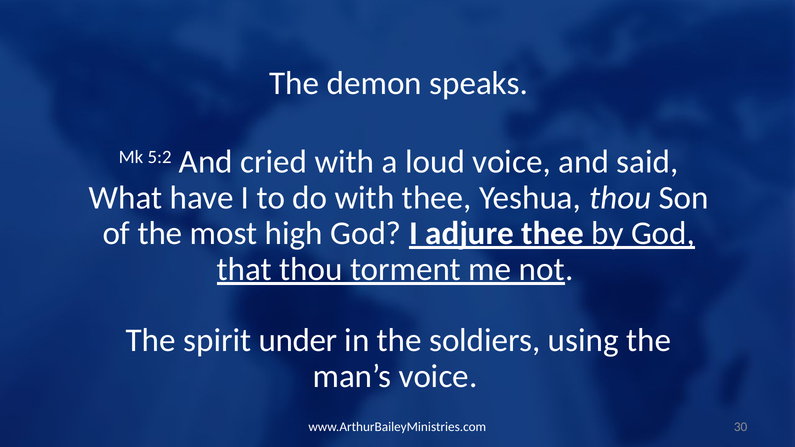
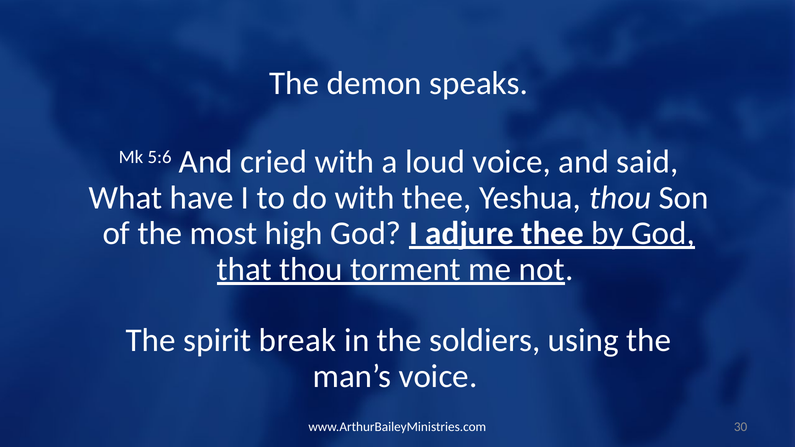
5:2: 5:2 -> 5:6
under: under -> break
